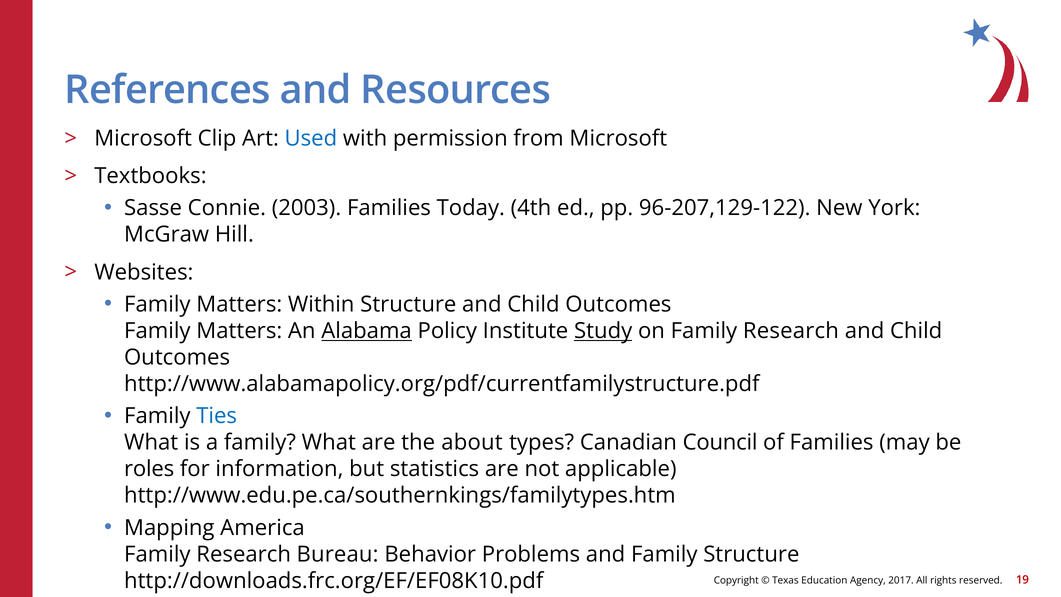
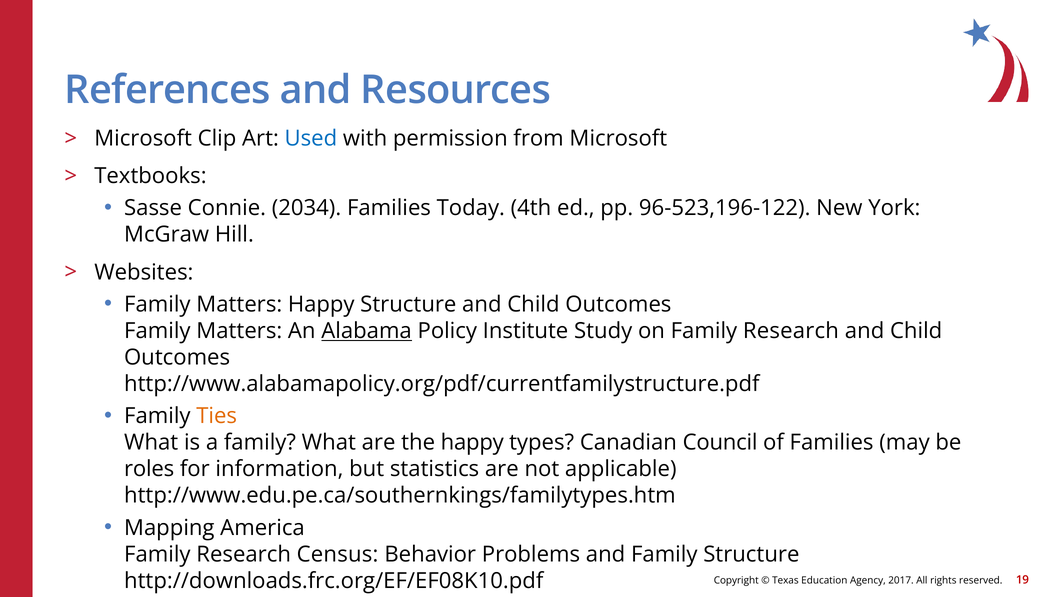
2003: 2003 -> 2034
96-207,129-122: 96-207,129-122 -> 96-523,196-122
Matters Within: Within -> Happy
Study underline: present -> none
Ties colour: blue -> orange
the about: about -> happy
Bureau: Bureau -> Census
